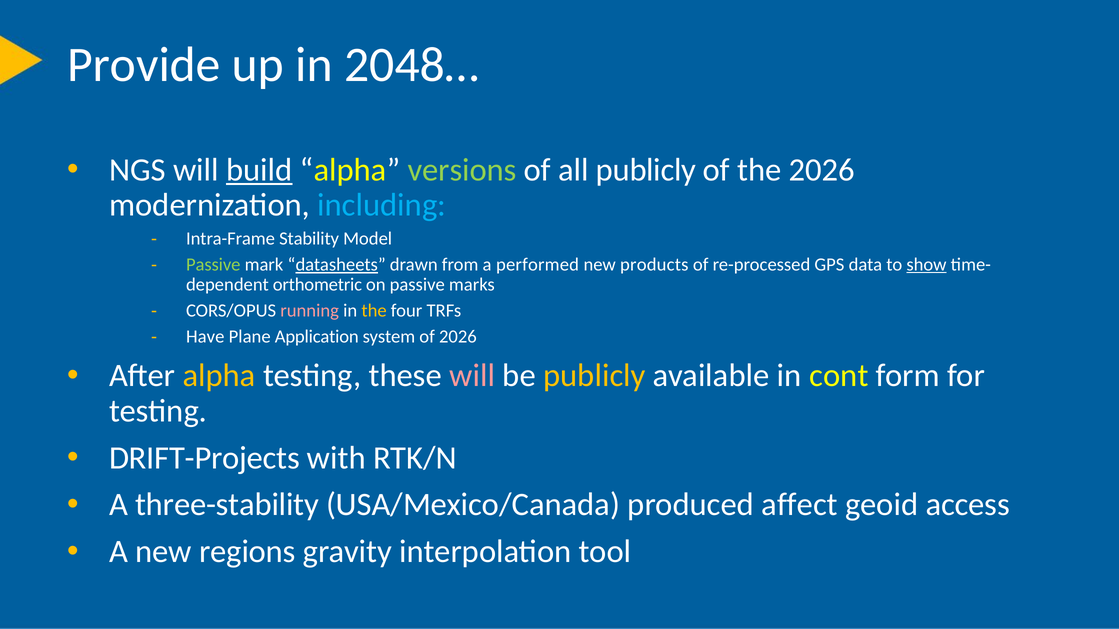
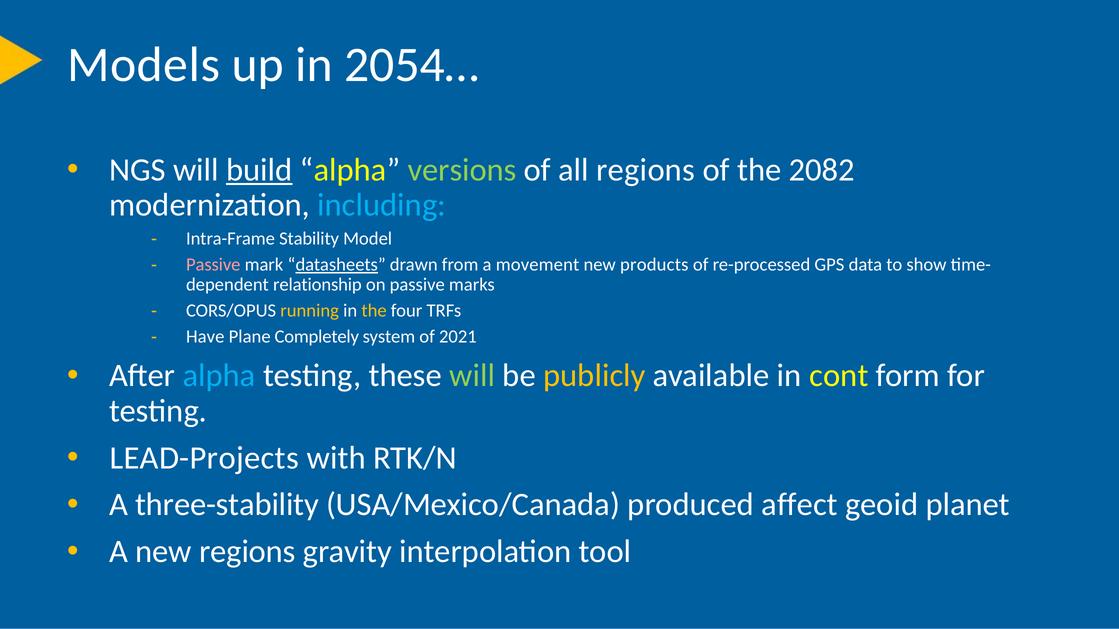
Provide: Provide -> Models
2048…: 2048… -> 2054…
all publicly: publicly -> regions
the 2026: 2026 -> 2082
Passive at (213, 265) colour: light green -> pink
performed: performed -> movement
show underline: present -> none
orthometric: orthometric -> relationship
running colour: pink -> yellow
Application: Application -> Completely
of 2026: 2026 -> 2021
alpha at (219, 376) colour: yellow -> light blue
will at (472, 376) colour: pink -> light green
DRIFT-Projects: DRIFT-Projects -> LEAD-Projects
access: access -> planet
